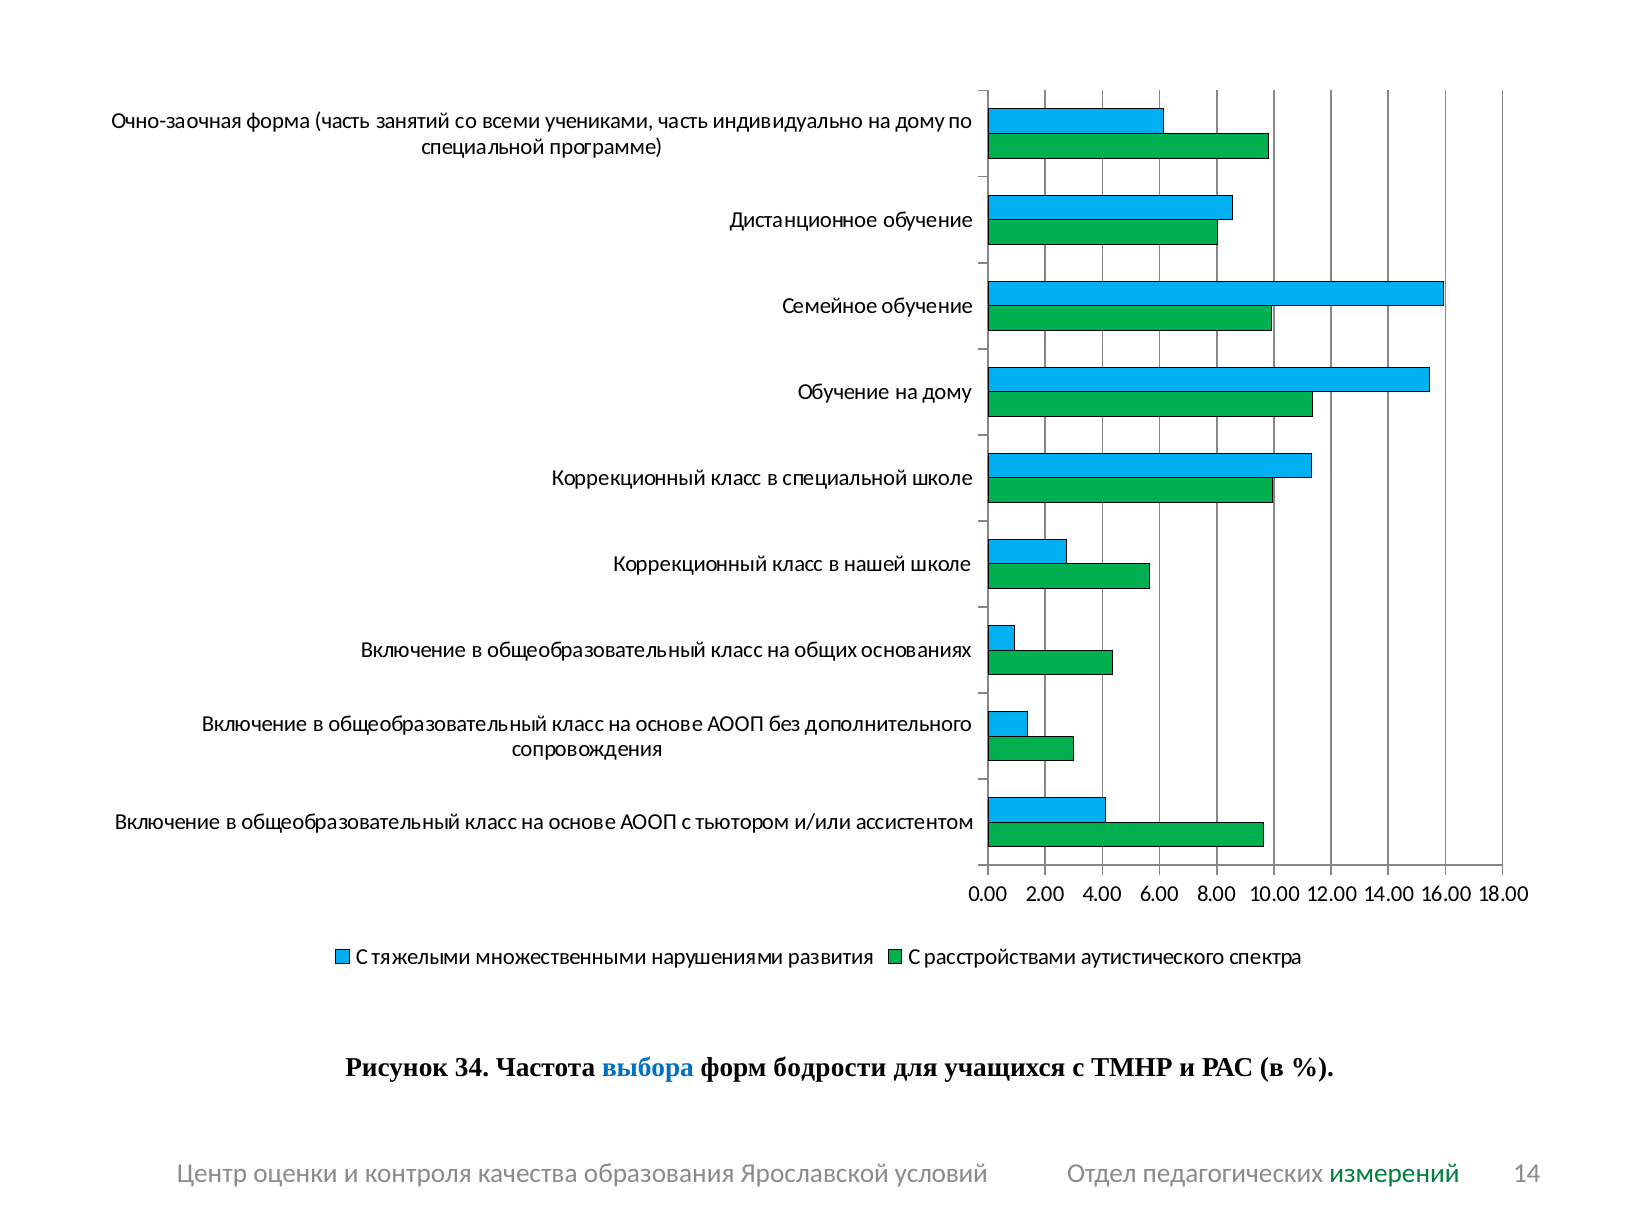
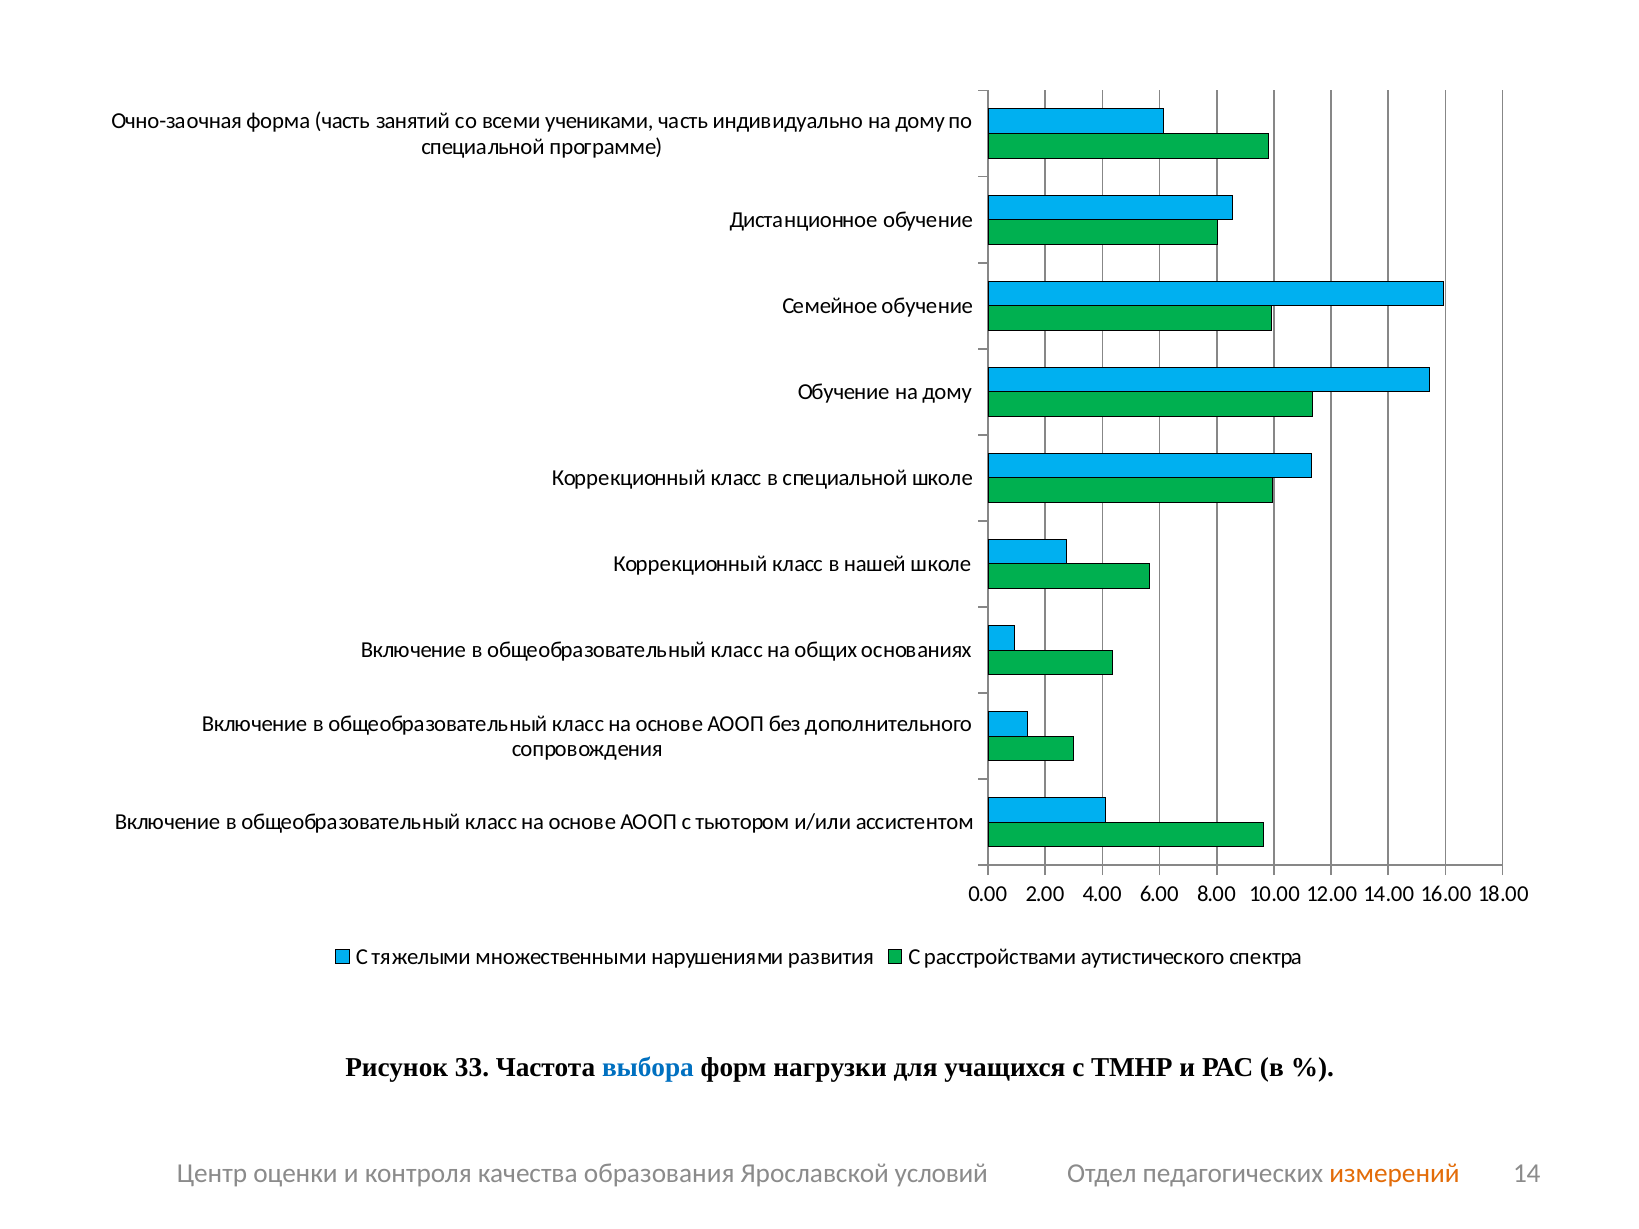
34: 34 -> 33
бодрости: бодрости -> нагрузки
измерений colour: green -> orange
